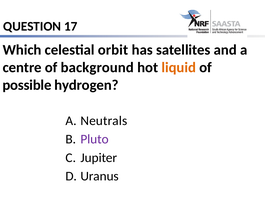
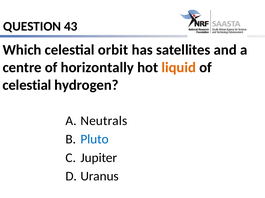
17: 17 -> 43
background: background -> horizontally
possible at (27, 85): possible -> celestial
Pluto colour: purple -> blue
